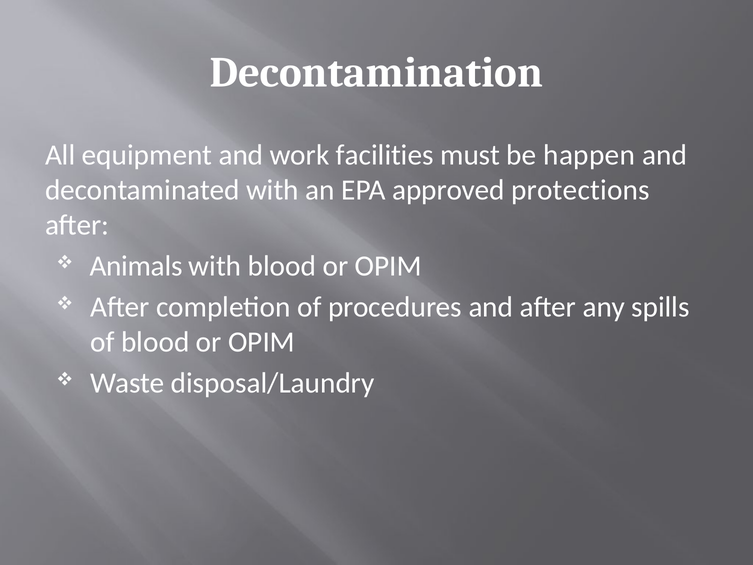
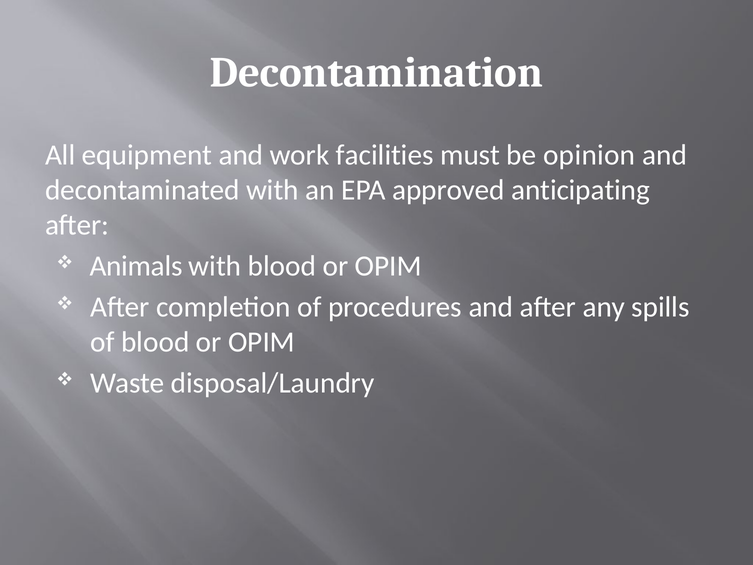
happen: happen -> opinion
protections: protections -> anticipating
